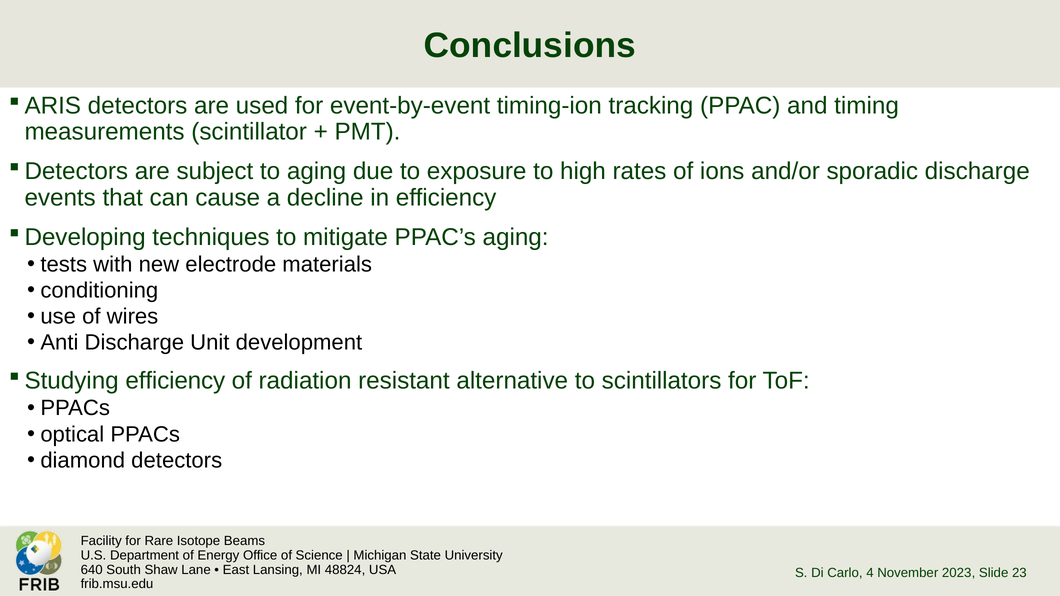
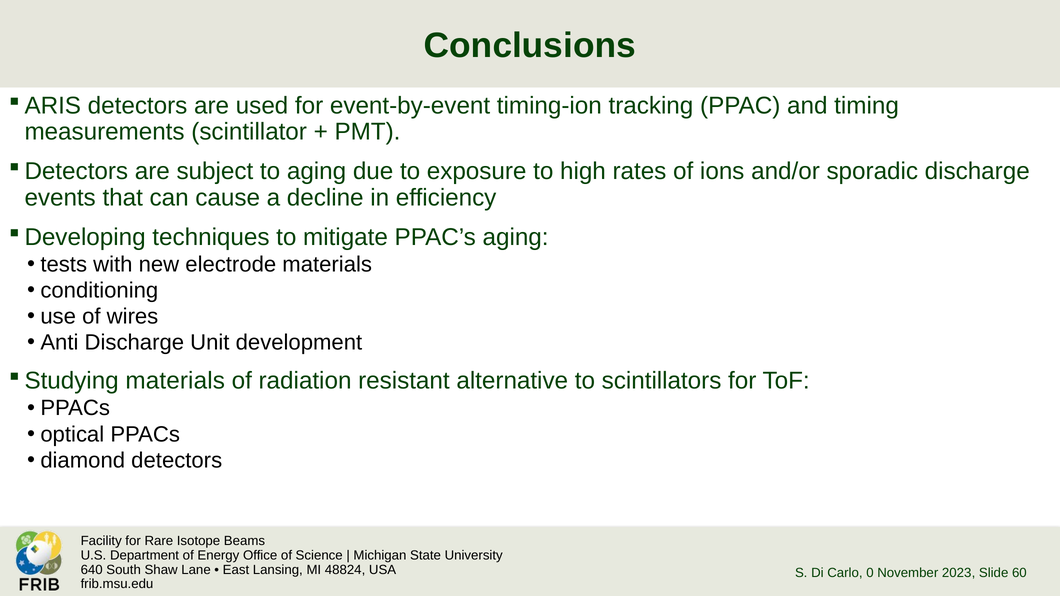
efficiency at (175, 381): efficiency -> materials
4: 4 -> 0
23: 23 -> 60
